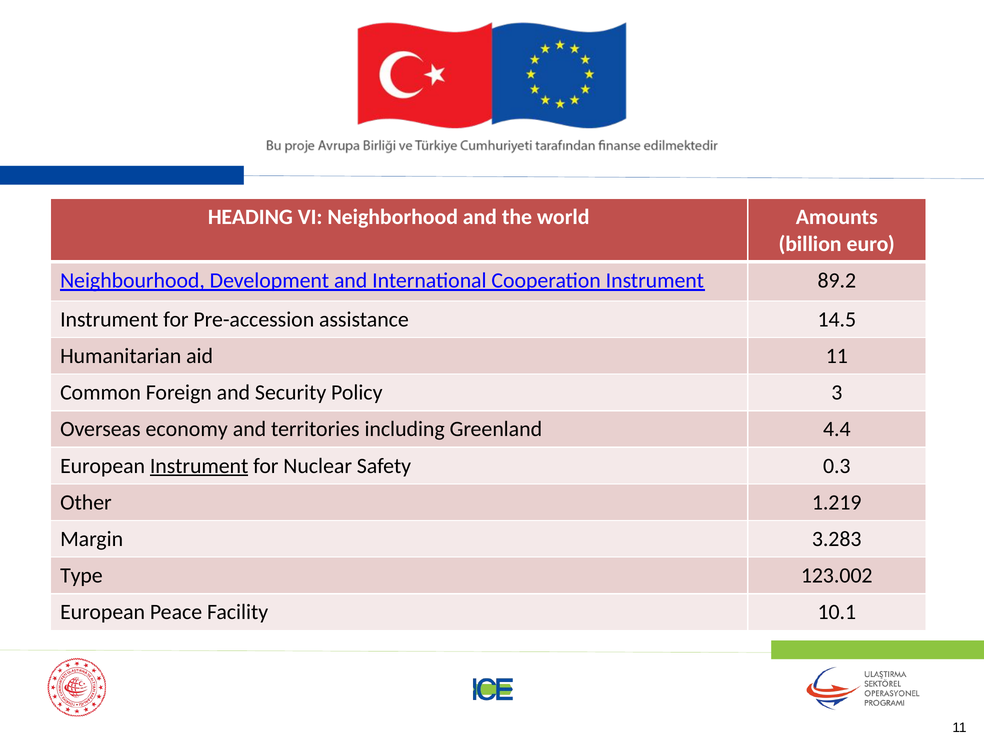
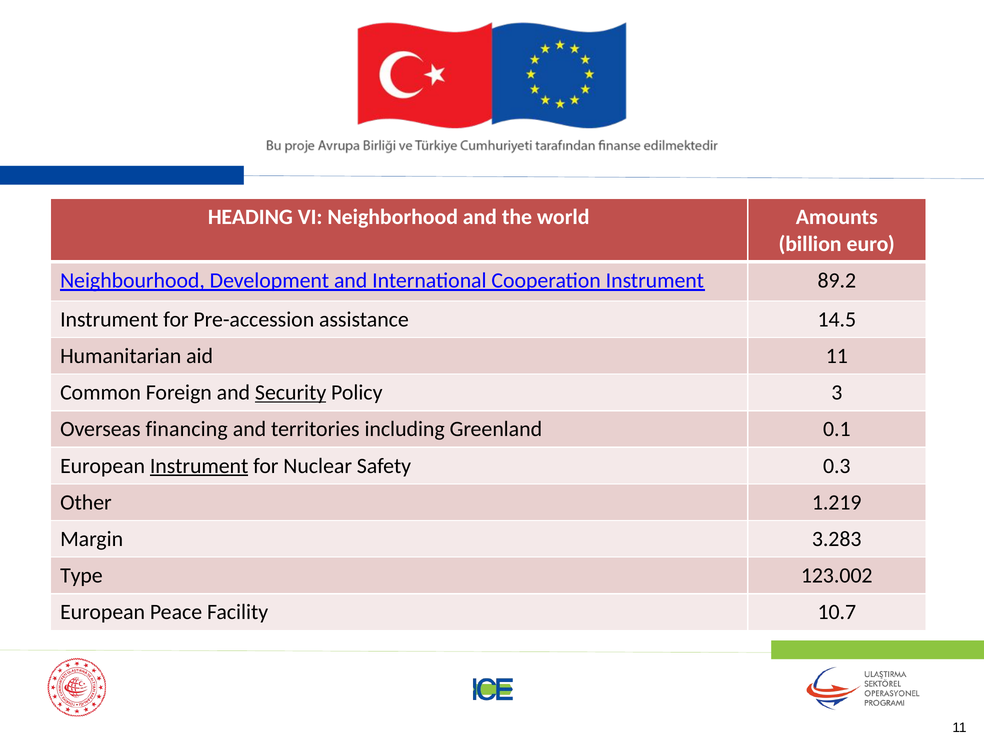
Security underline: none -> present
economy: economy -> financing
4.4: 4.4 -> 0.1
10.1: 10.1 -> 10.7
